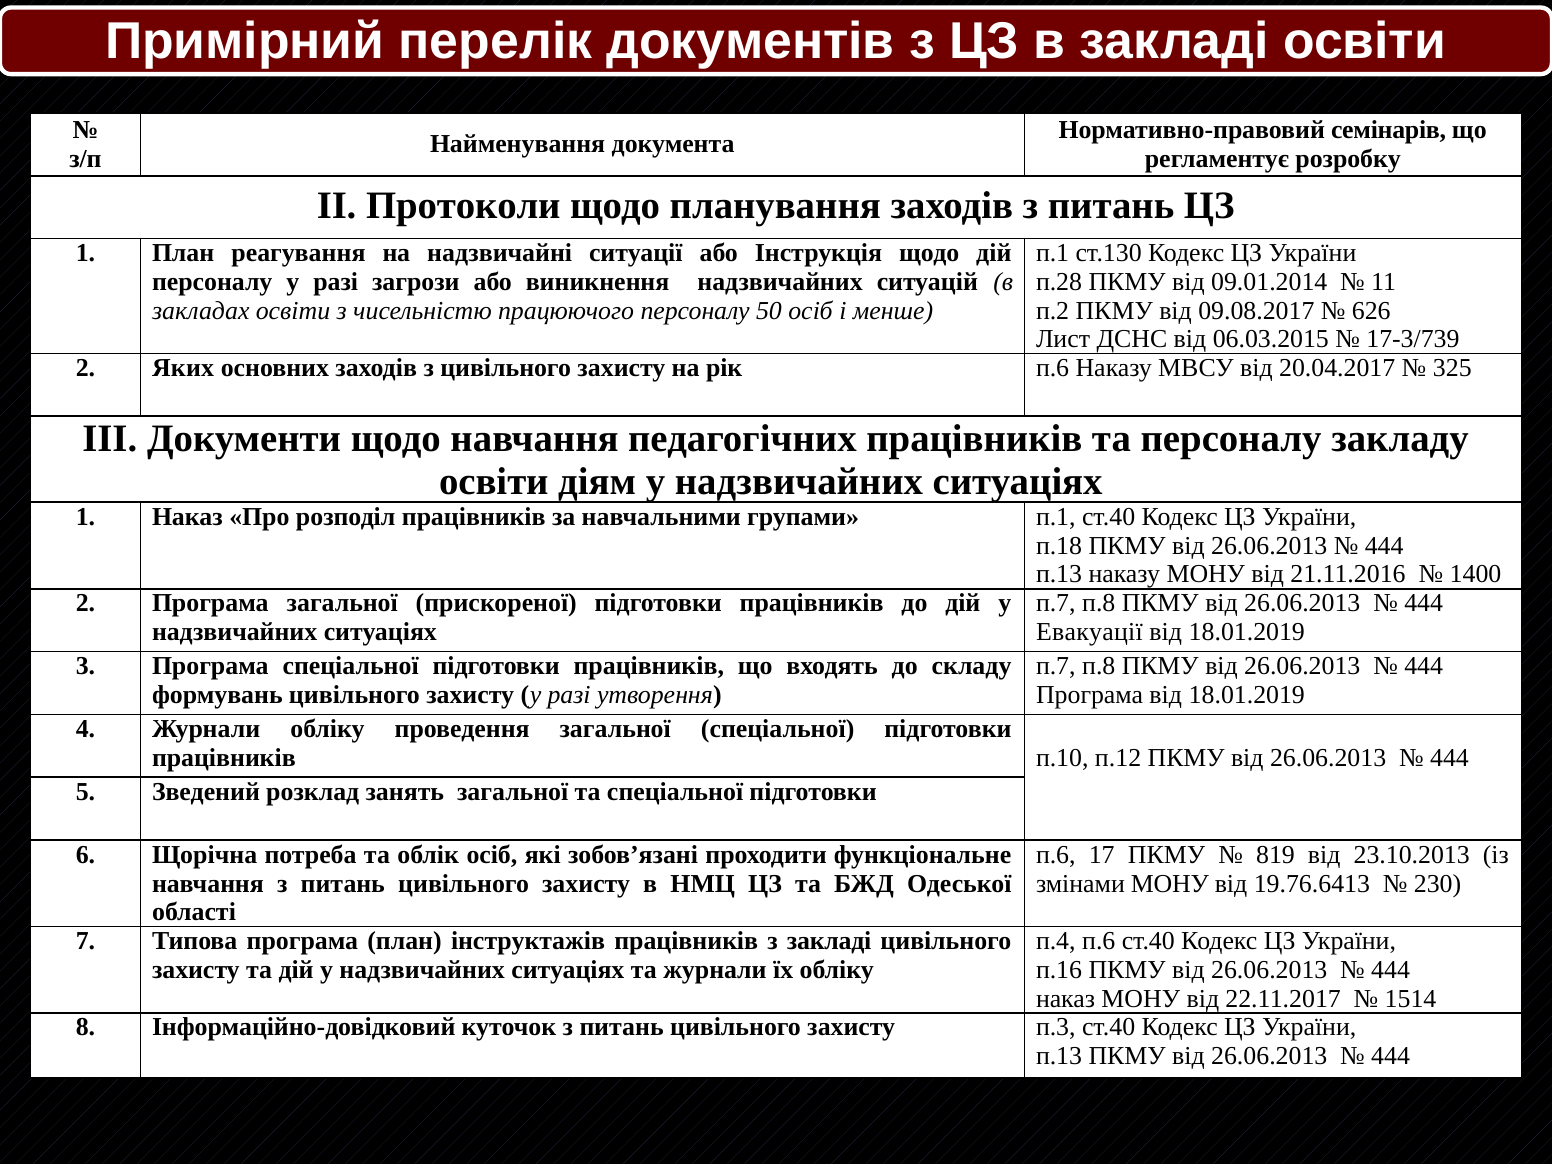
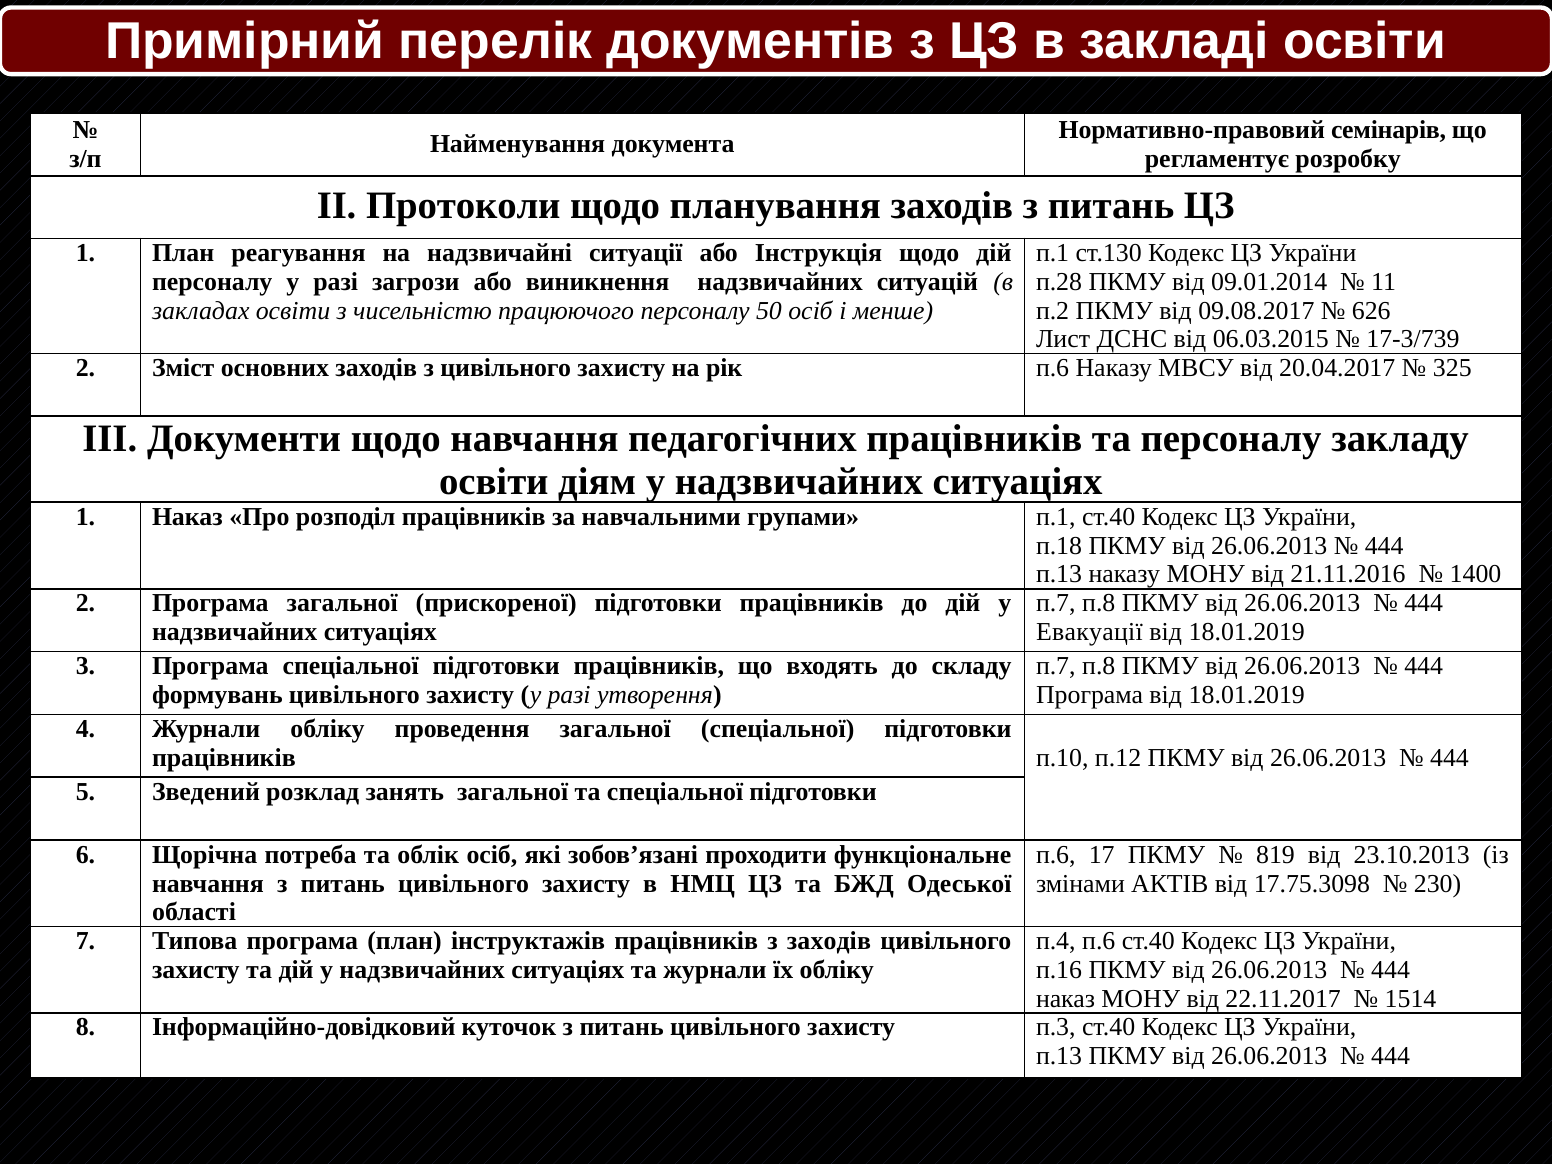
Яких: Яких -> Зміст
змінами МОНУ: МОНУ -> АКТІВ
19.76.6413: 19.76.6413 -> 17.75.3098
з закладі: закладі -> заходів
